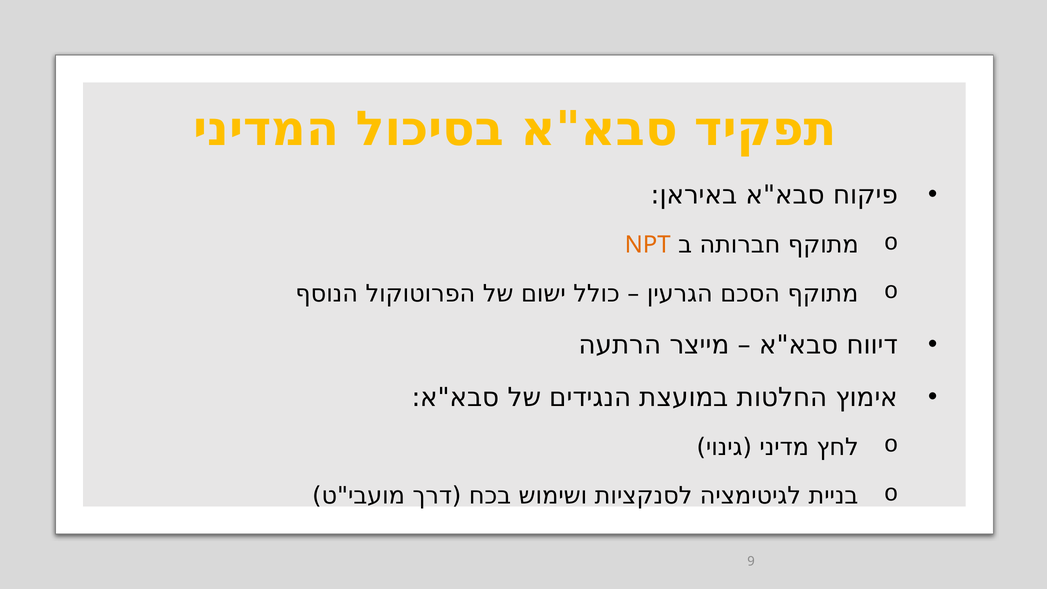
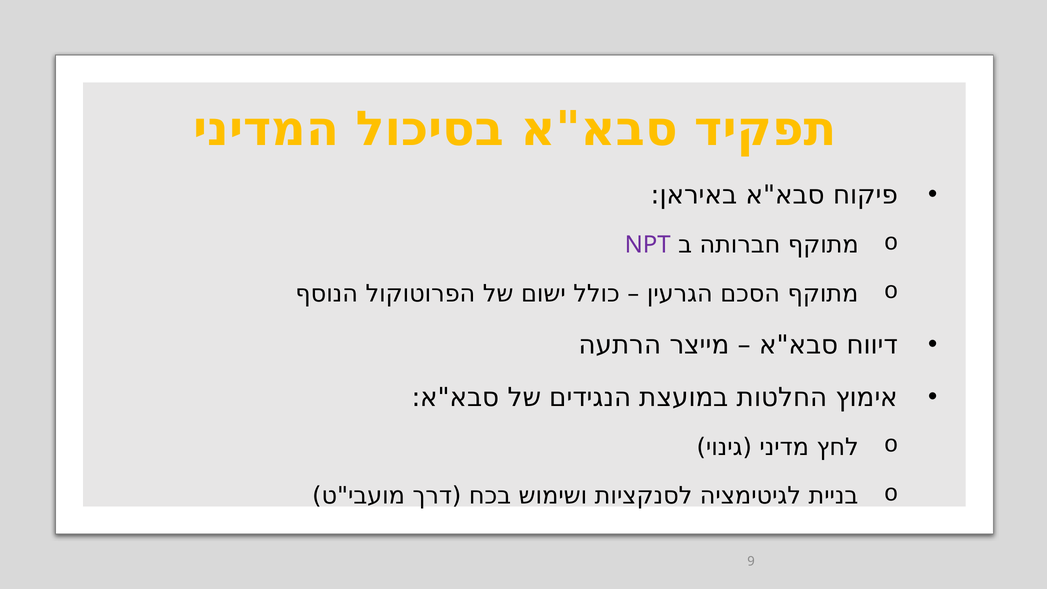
NPT colour: orange -> purple
